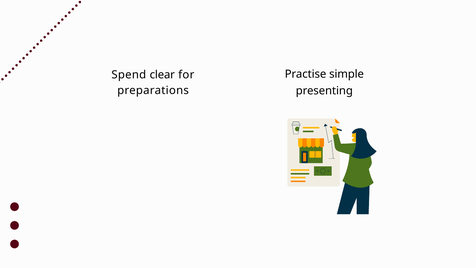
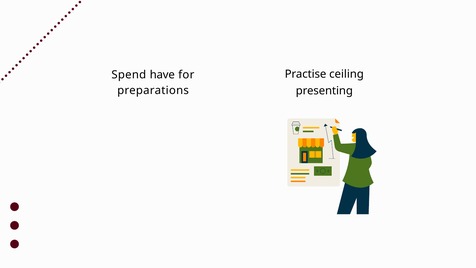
simple: simple -> ceiling
clear: clear -> have
